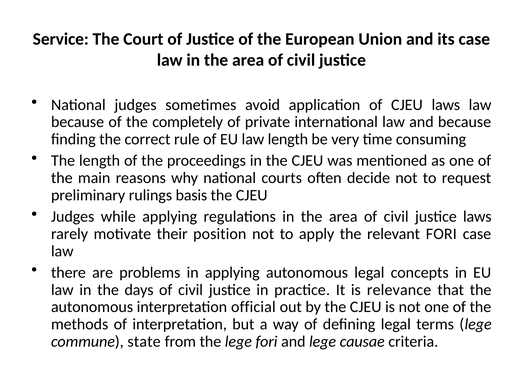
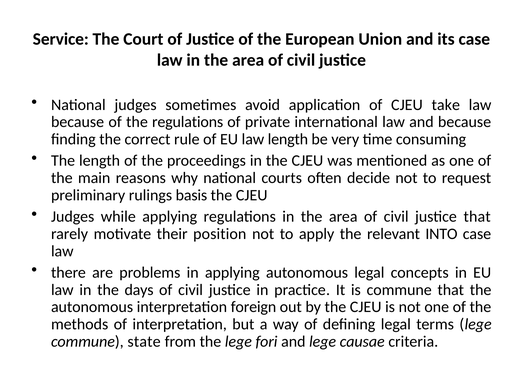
CJEU laws: laws -> take
the completely: completely -> regulations
justice laws: laws -> that
relevant FORI: FORI -> INTO
is relevance: relevance -> commune
official: official -> foreign
